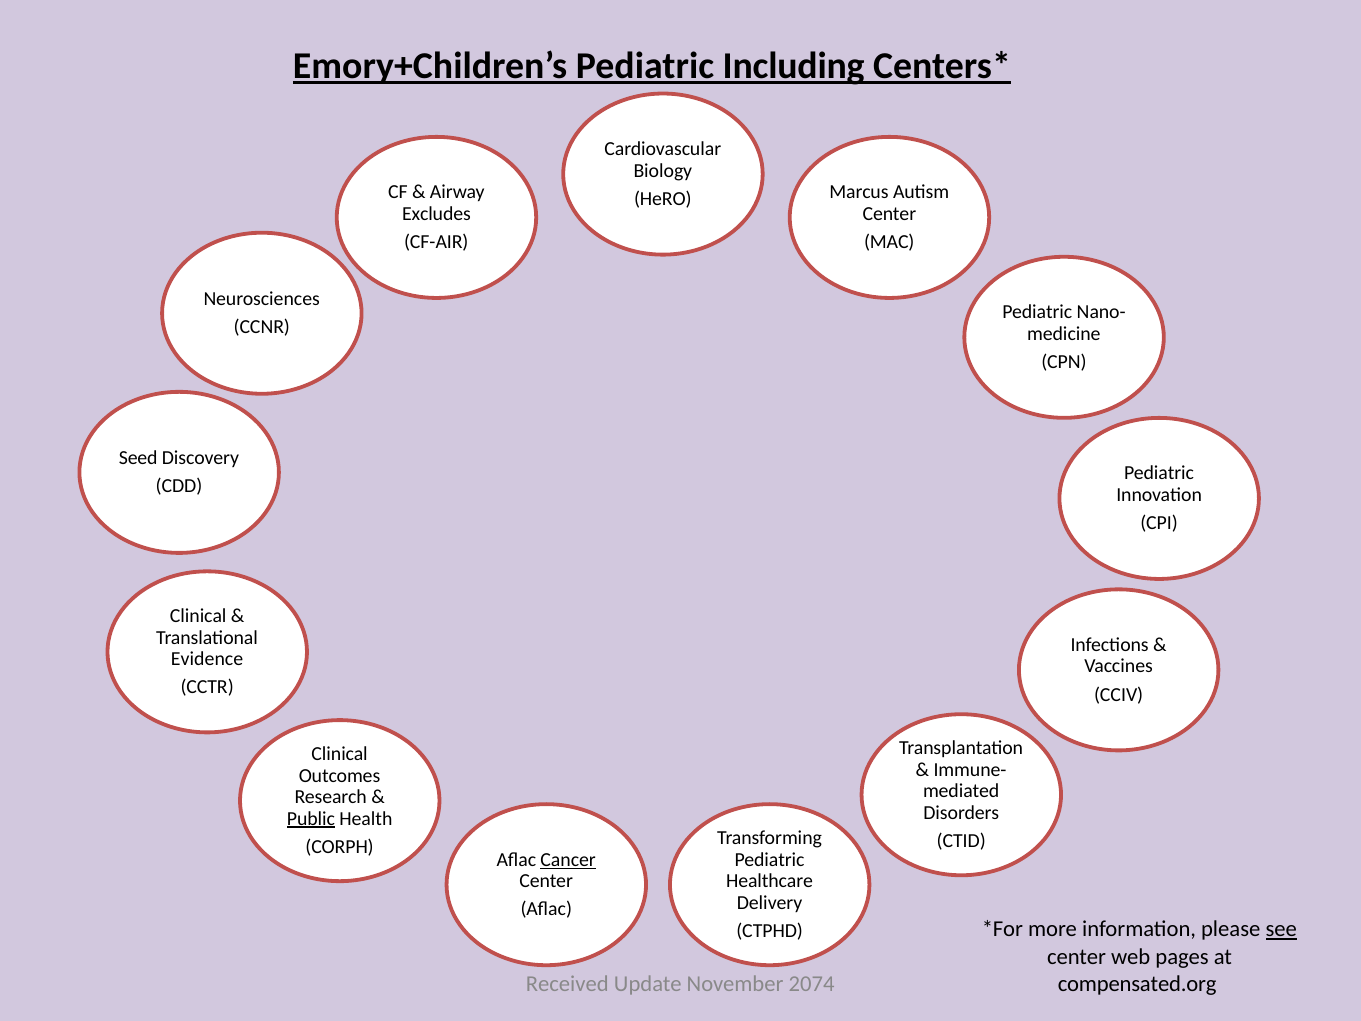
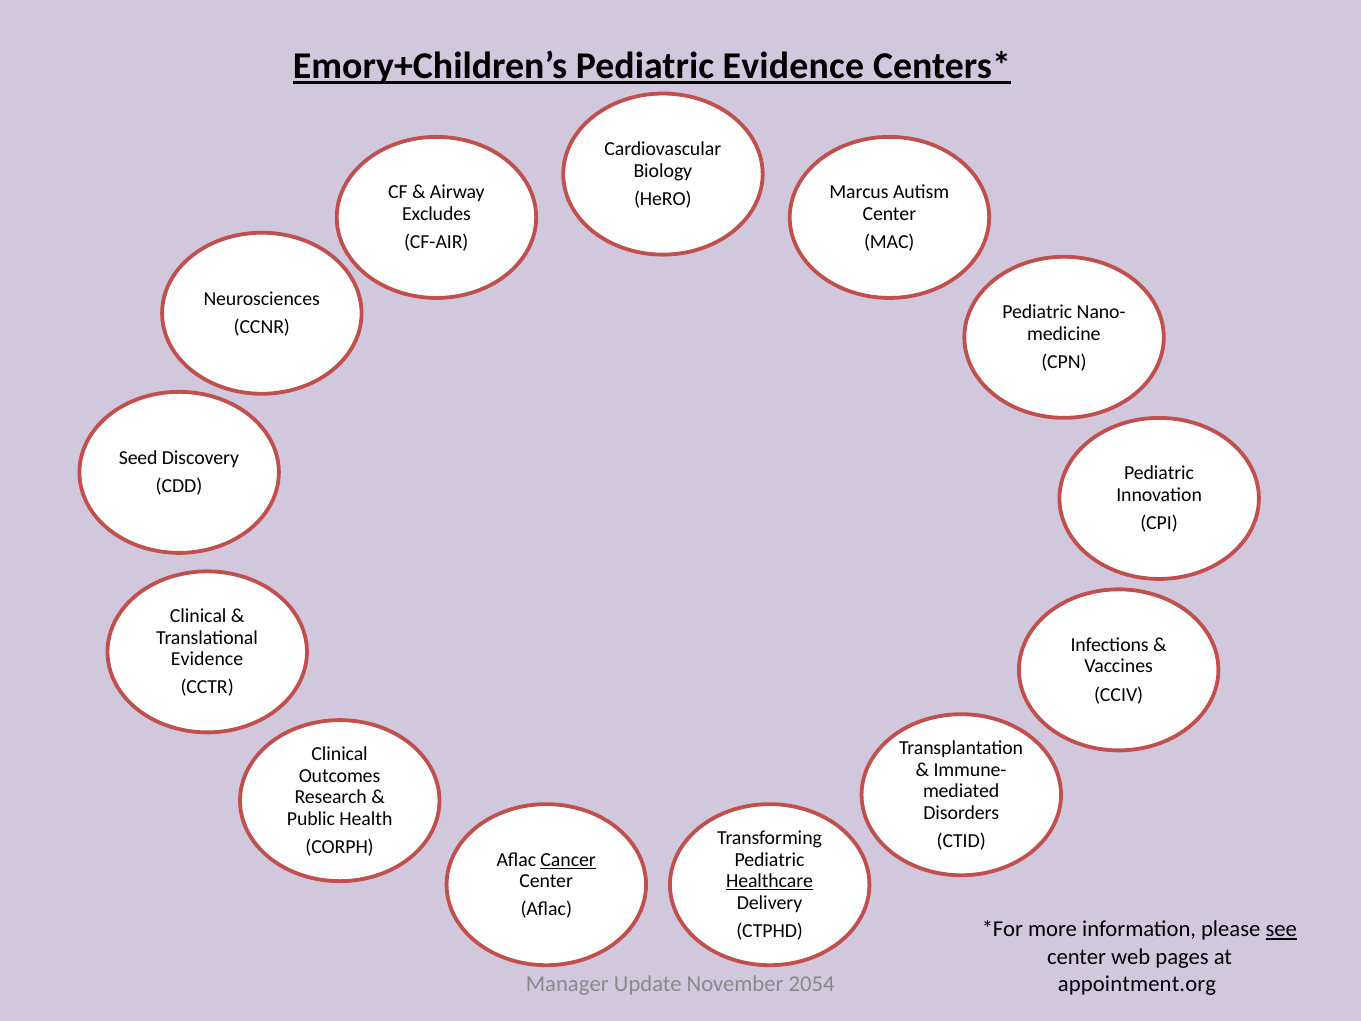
Pediatric Including: Including -> Evidence
Public underline: present -> none
Healthcare underline: none -> present
compensated.org: compensated.org -> appointment.org
Received: Received -> Manager
2074: 2074 -> 2054
